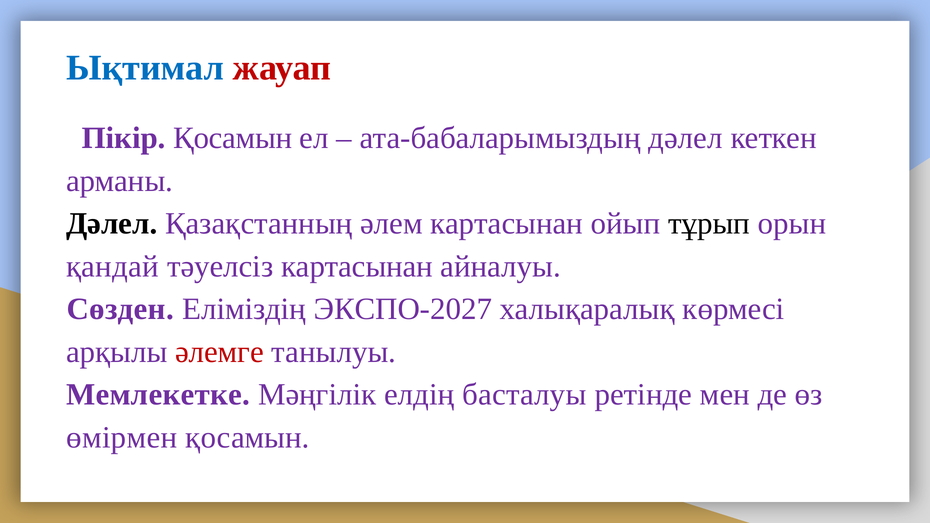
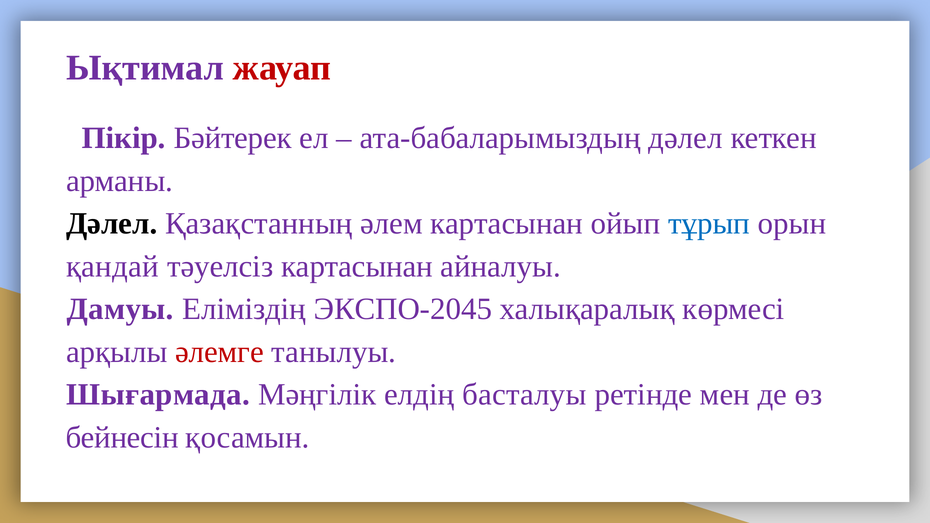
Ықтимал colour: blue -> purple
Пікір Қосамын: Қосамын -> Бәйтерек
тұрып colour: black -> blue
Сөзден: Сөзден -> Дамуы
ЭКСПО-2027: ЭКСПО-2027 -> ЭКСПО-2045
Мемлекетке: Мемлекетке -> Шығармада
өмірмен: өмірмен -> бейнесін
